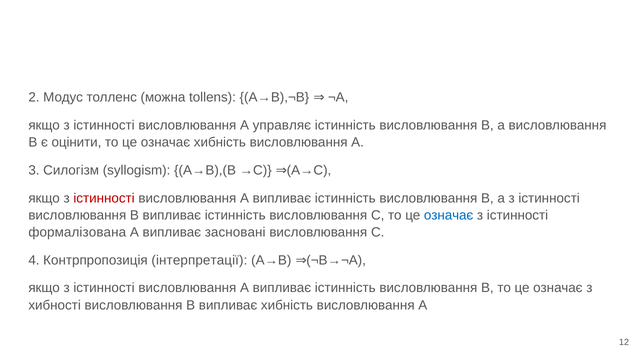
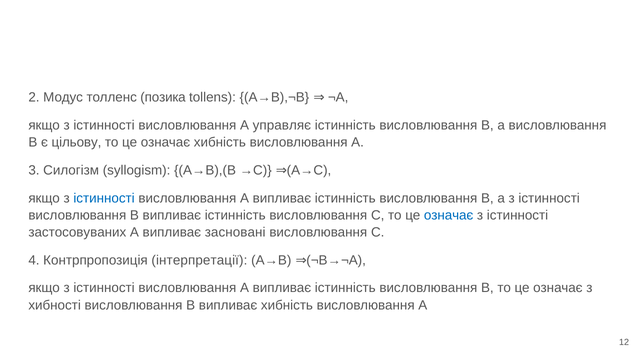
можна: можна -> позика
оцінити: оцінити -> цільову
істинності at (104, 198) colour: red -> blue
формалізована: формалізована -> застосовуваних
